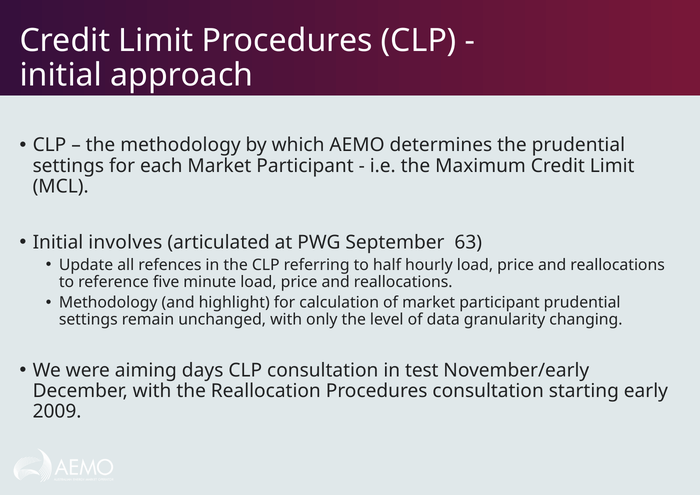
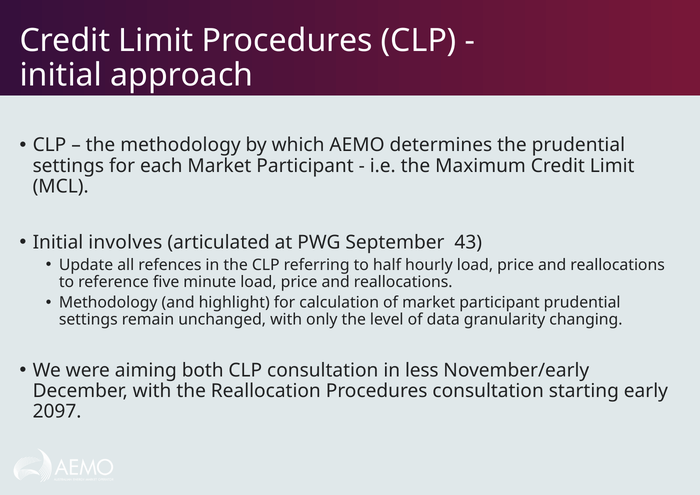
63: 63 -> 43
days: days -> both
test: test -> less
2009: 2009 -> 2097
